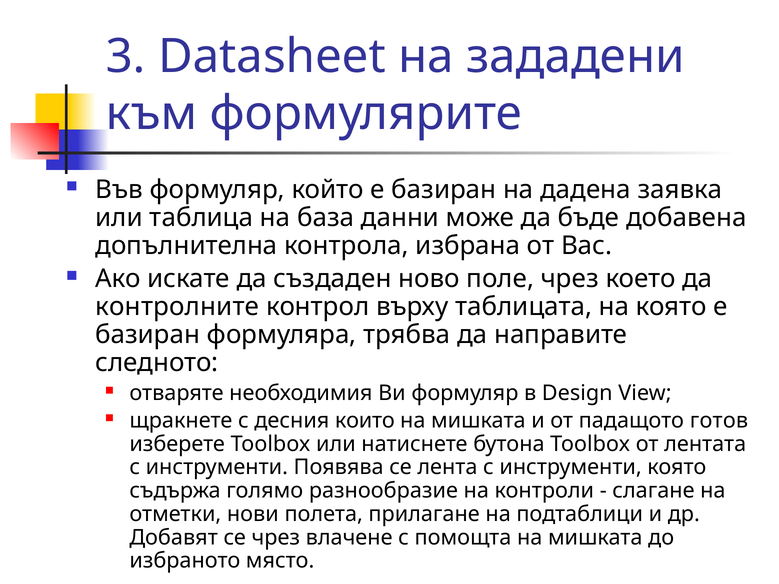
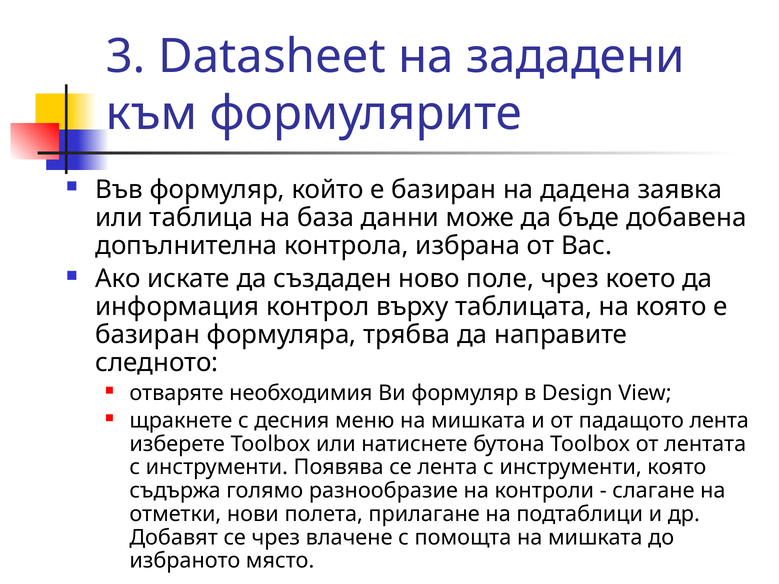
контролните: контролните -> информация
които: които -> меню
падащото готов: готов -> лента
